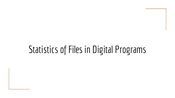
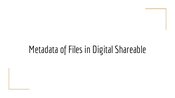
Statistics: Statistics -> Metadata
Programs: Programs -> Shareable
